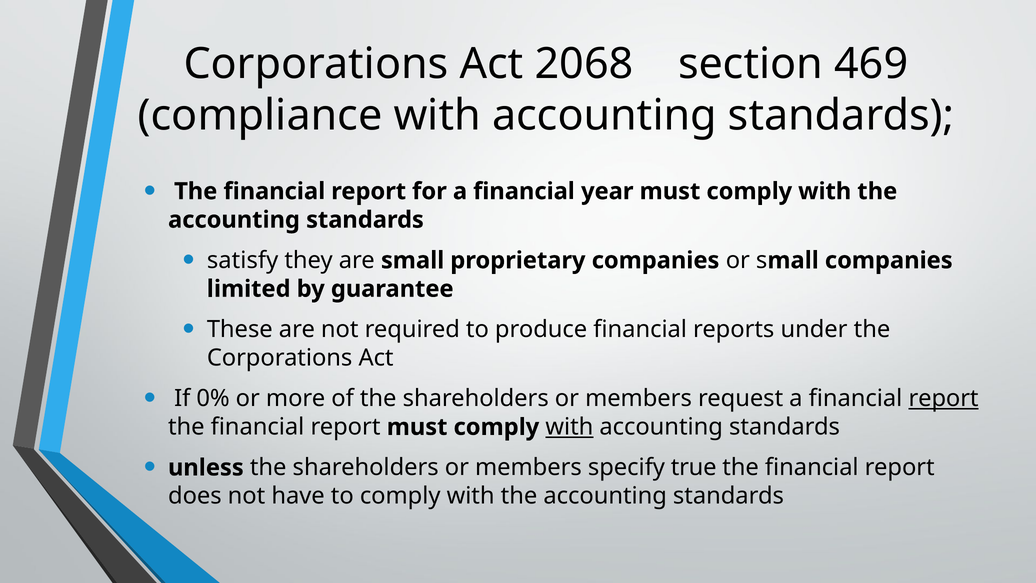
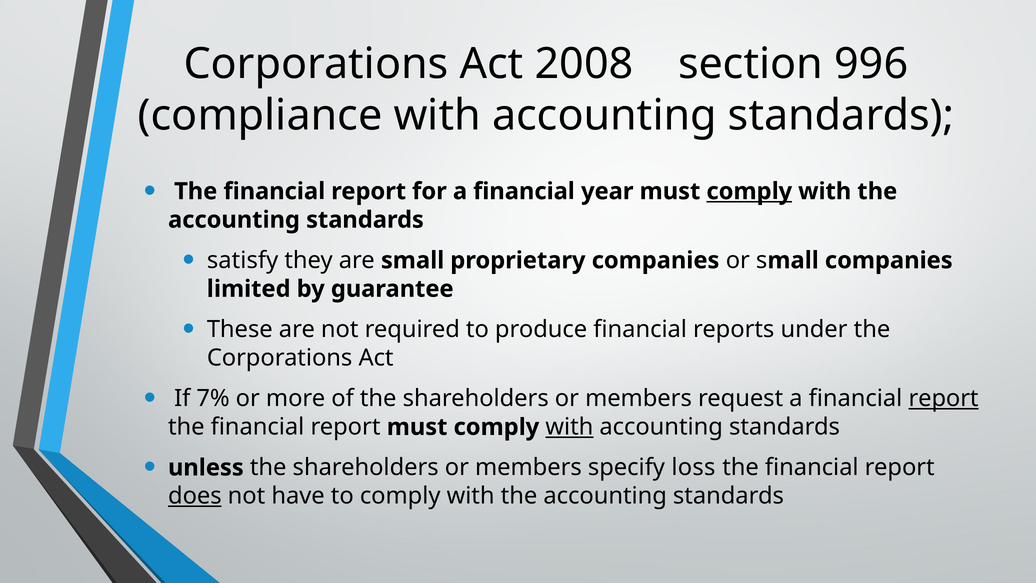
2068: 2068 -> 2008
469: 469 -> 996
comply at (749, 191) underline: none -> present
0%: 0% -> 7%
true: true -> loss
does underline: none -> present
